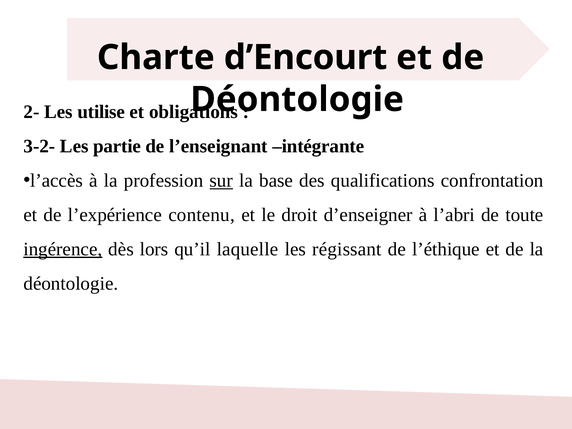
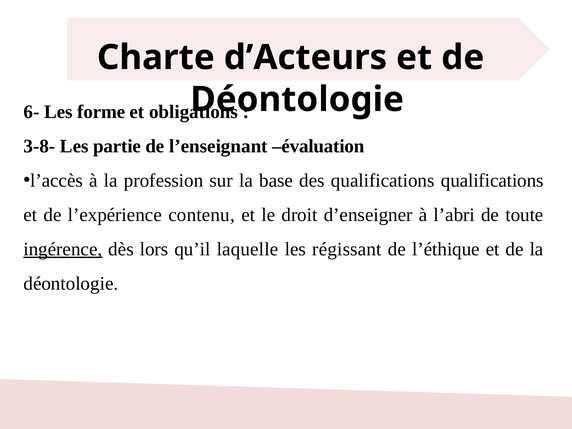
d’Encourt: d’Encourt -> d’Acteurs
2-: 2- -> 6-
utilise: utilise -> forme
3-2-: 3-2- -> 3-8-
intégrante: intégrante -> évaluation
sur underline: present -> none
qualifications confrontation: confrontation -> qualifications
